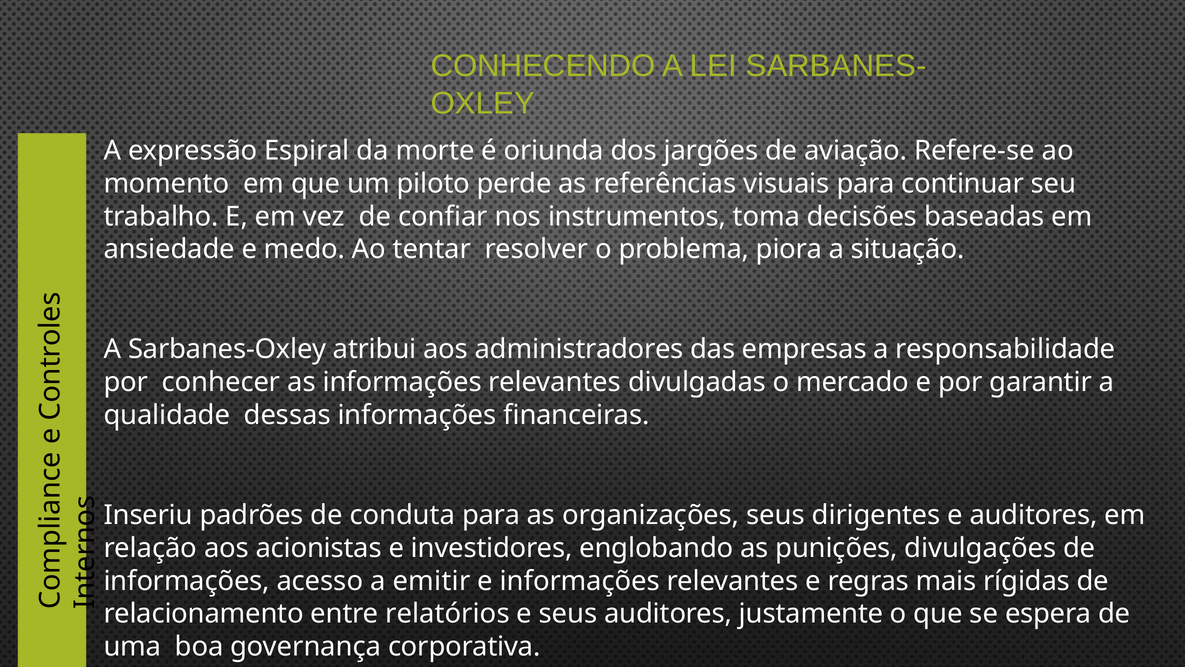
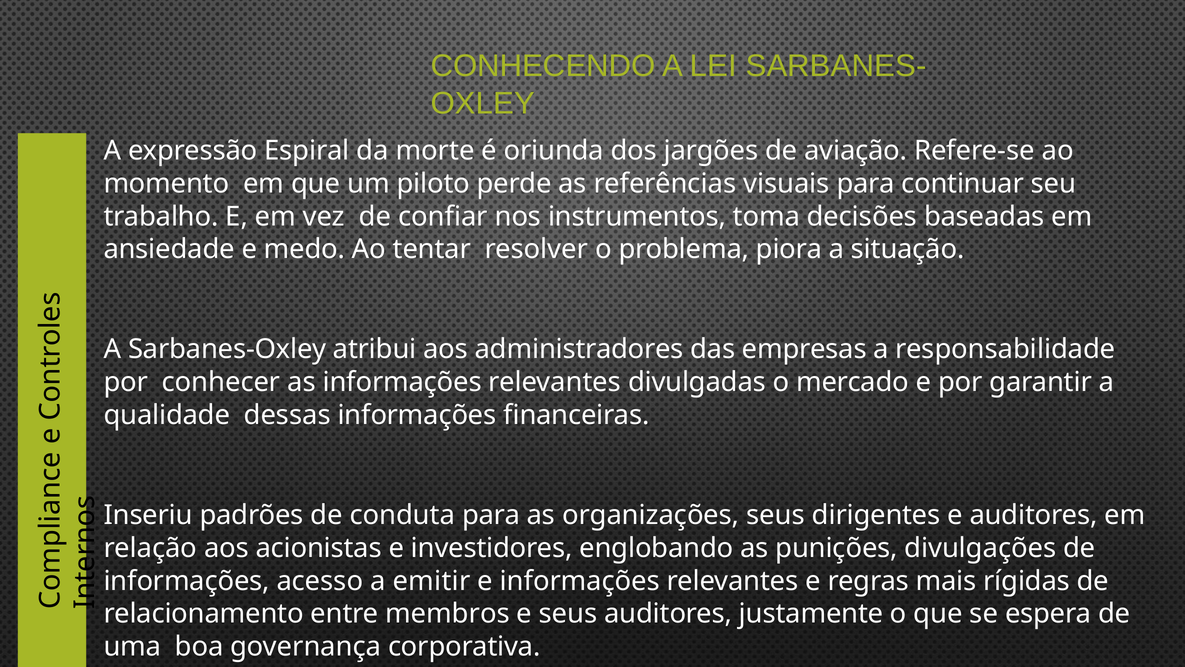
relatórios: relatórios -> membros
